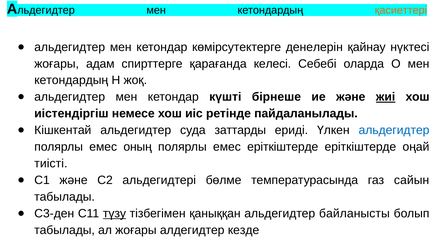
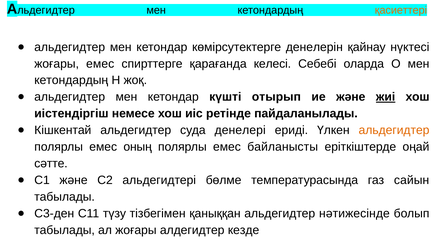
жоғары адам: адам -> емес
бірнеше: бірнеше -> отырып
заттарды: заттарды -> денелері
альдегидтер at (394, 130) colour: blue -> orange
емес еріткіштерде: еріткіштерде -> байланысты
тиісті: тиісті -> сәтте
түзу underline: present -> none
байланысты: байланысты -> нәтижесінде
